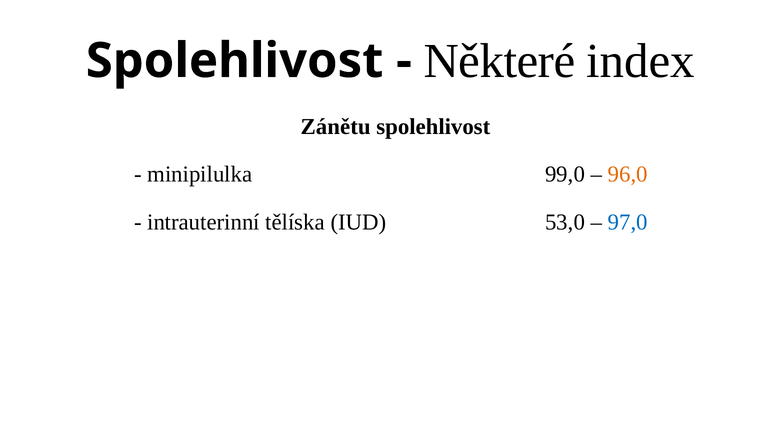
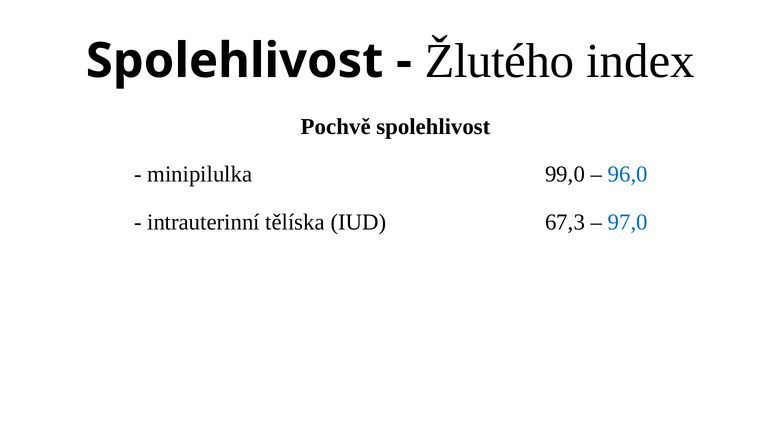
Některé: Některé -> Žlutého
Zánětu: Zánětu -> Pochvě
96,0 colour: orange -> blue
53,0: 53,0 -> 67,3
